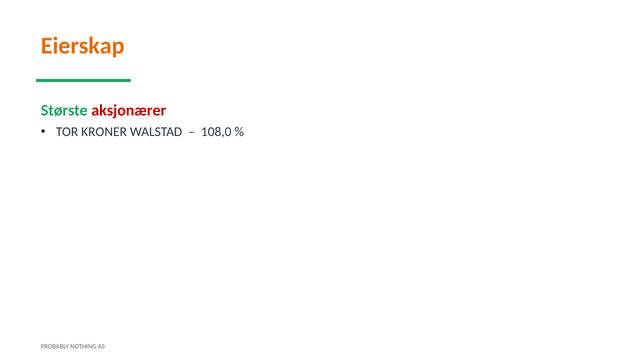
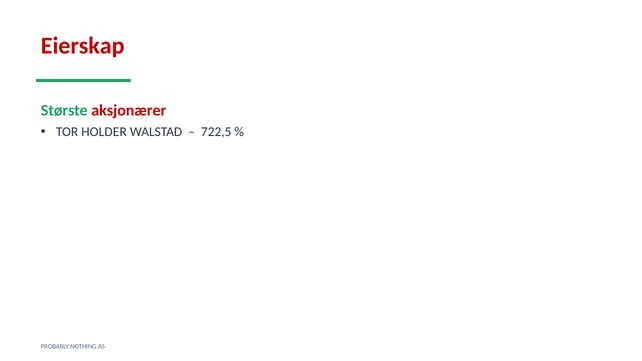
Eierskap colour: orange -> red
KRONER: KRONER -> HOLDER
108,0: 108,0 -> 722,5
